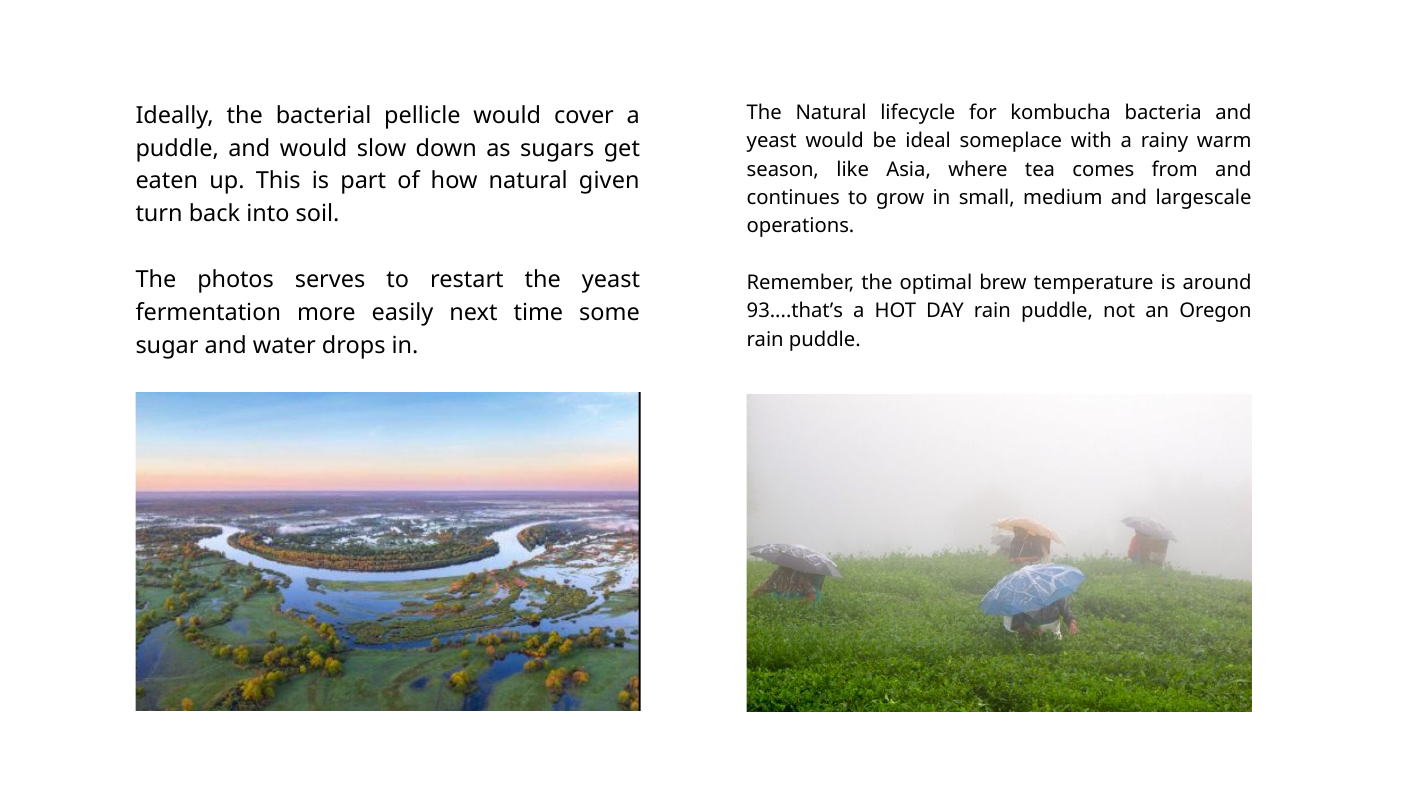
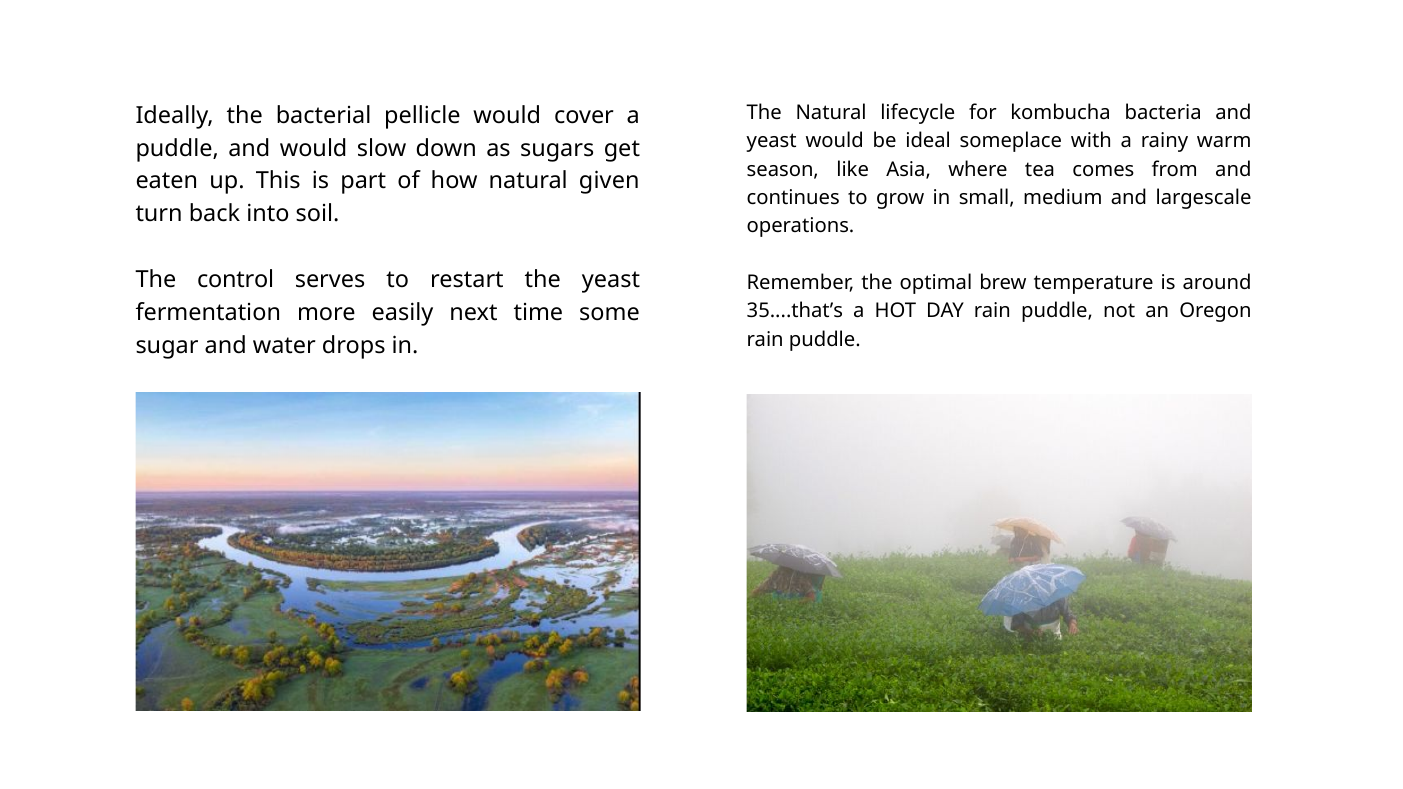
photos: photos -> control
93....that’s: 93....that’s -> 35....that’s
